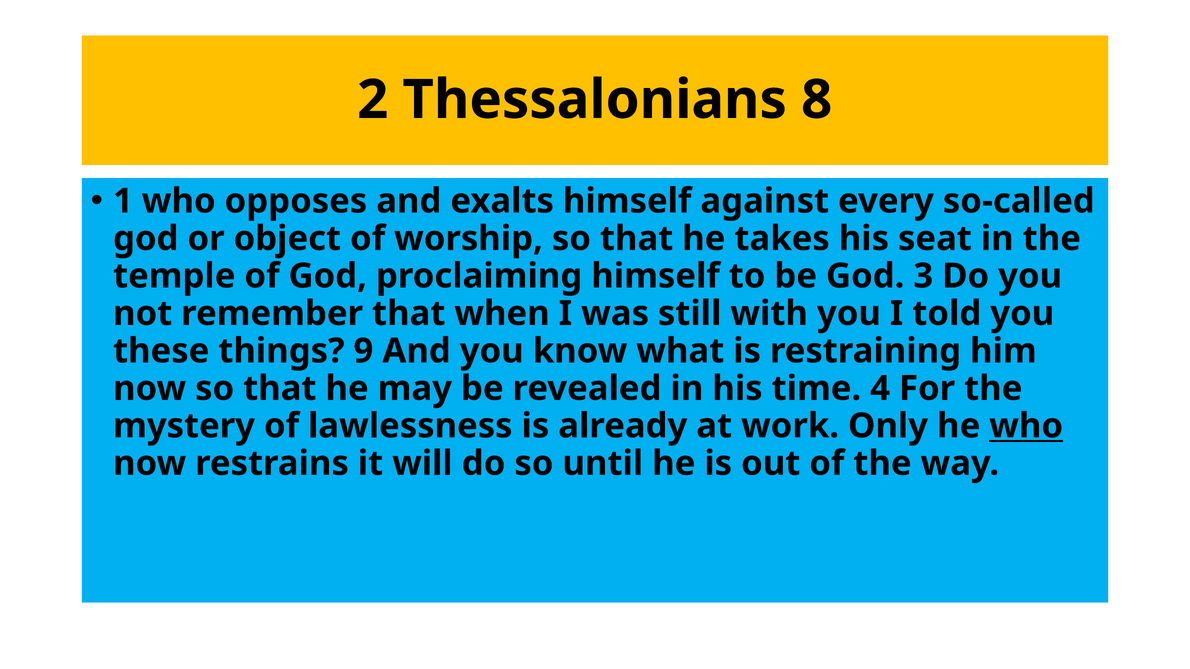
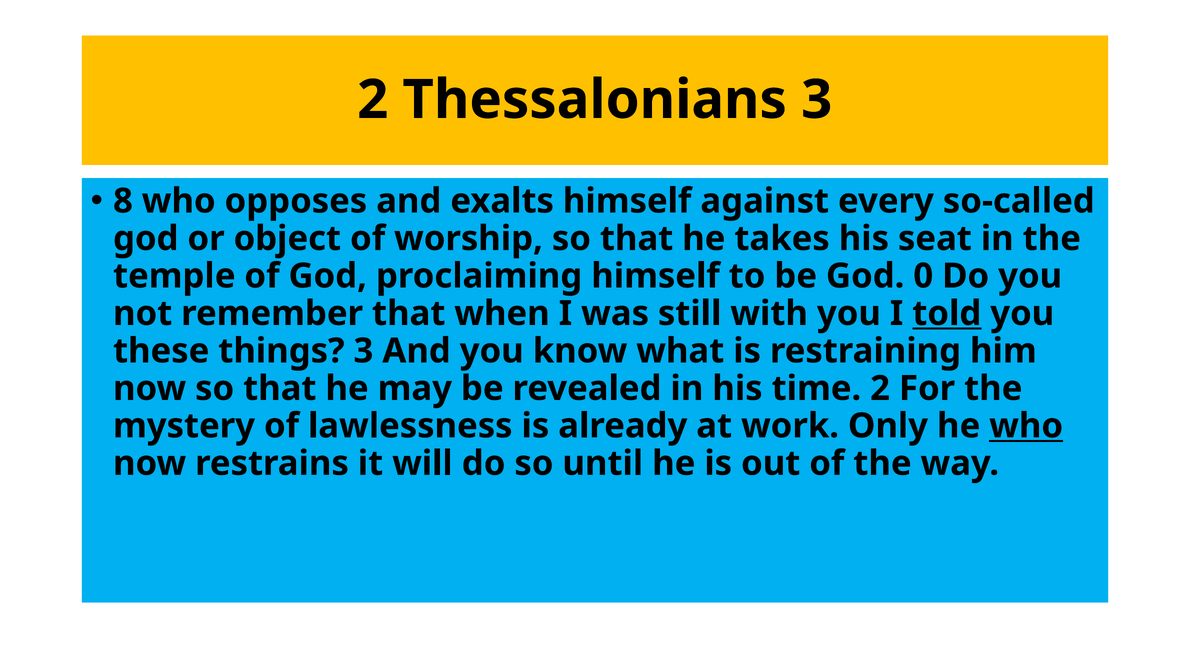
Thessalonians 8: 8 -> 3
1: 1 -> 8
3: 3 -> 0
told underline: none -> present
things 9: 9 -> 3
time 4: 4 -> 2
